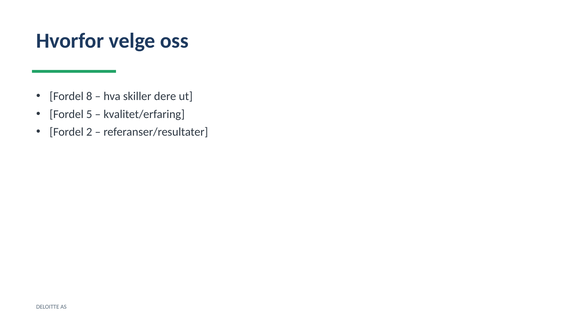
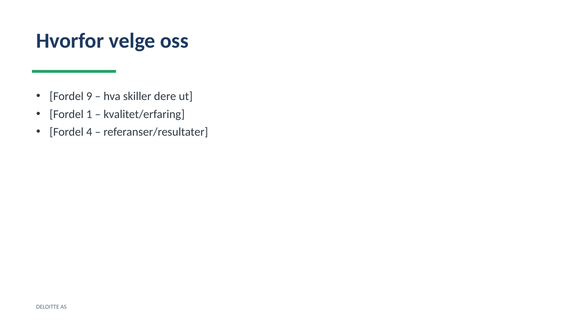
8: 8 -> 9
5: 5 -> 1
2: 2 -> 4
